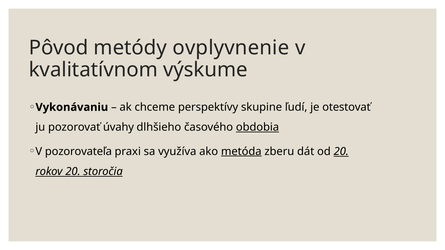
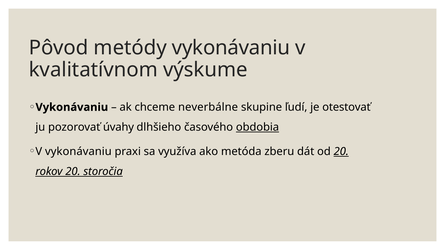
metódy ovplyvnenie: ovplyvnenie -> vykonávaniu
perspektívy: perspektívy -> neverbálne
V pozorovateľa: pozorovateľa -> vykonávaniu
metóda underline: present -> none
